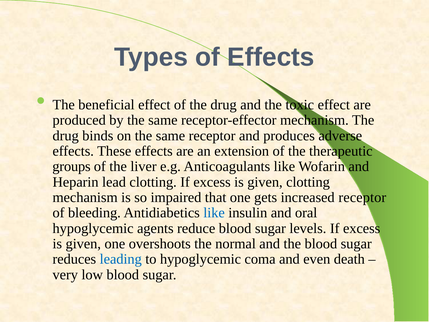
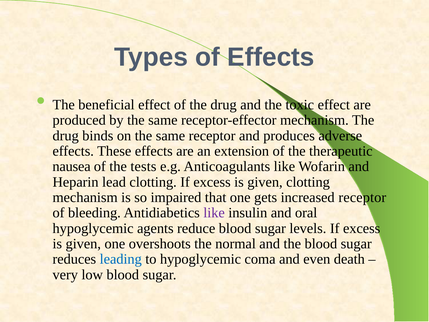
groups: groups -> nausea
liver: liver -> tests
like at (214, 213) colour: blue -> purple
